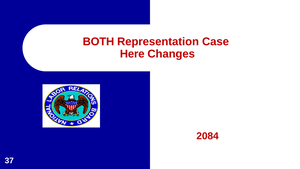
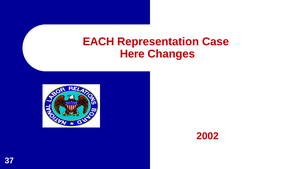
BOTH: BOTH -> EACH
2084: 2084 -> 2002
